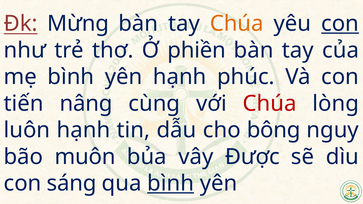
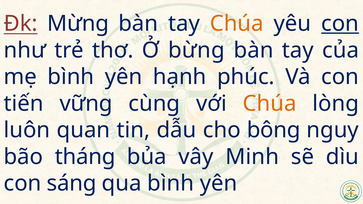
phiền: phiền -> bừng
nâng: nâng -> vững
Chúa at (270, 104) colour: red -> orange
luôn hạnh: hạnh -> quan
muôn: muôn -> tháng
Được: Được -> Minh
bình at (171, 184) underline: present -> none
